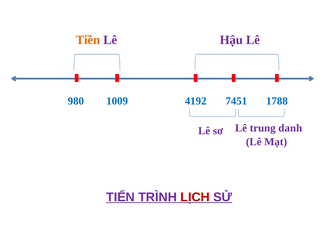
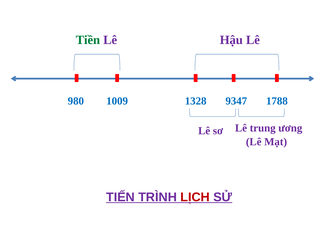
Tiền colour: orange -> green
4192: 4192 -> 1328
7451: 7451 -> 9347
danh: danh -> ương
